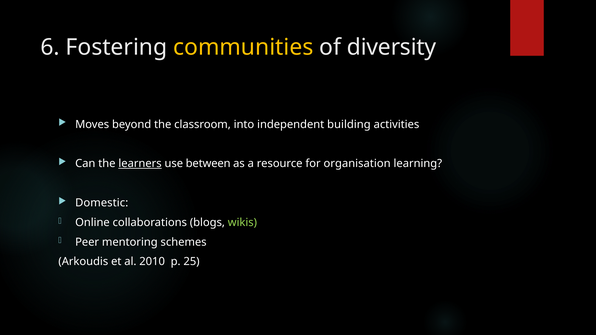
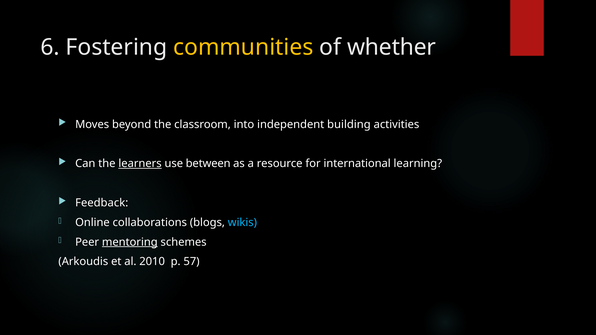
diversity: diversity -> whether
organisation: organisation -> international
Domestic: Domestic -> Feedback
wikis colour: light green -> light blue
mentoring underline: none -> present
25: 25 -> 57
